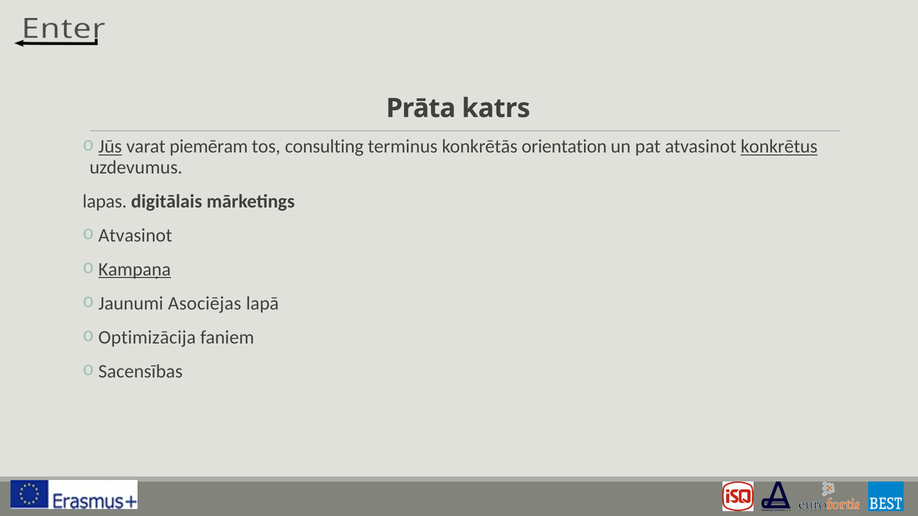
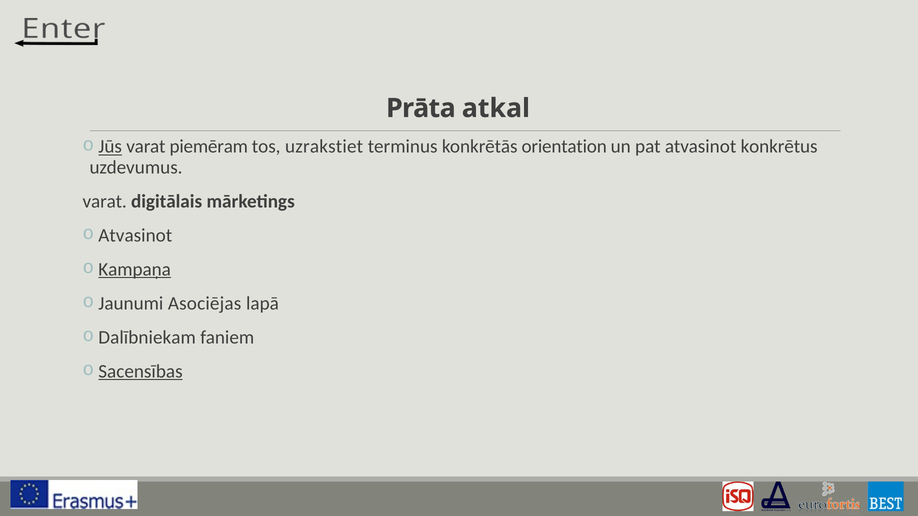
katrs: katrs -> atkal
consulting: consulting -> uzrakstiet
konkrētus underline: present -> none
lapas at (105, 201): lapas -> varat
Optimizācija: Optimizācija -> Dalībniekam
Sacensības underline: none -> present
